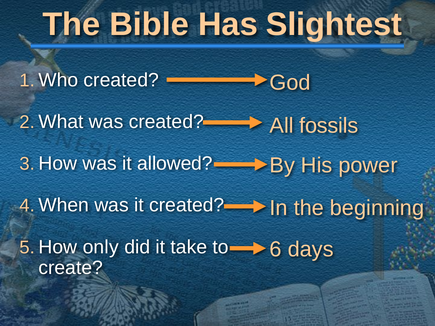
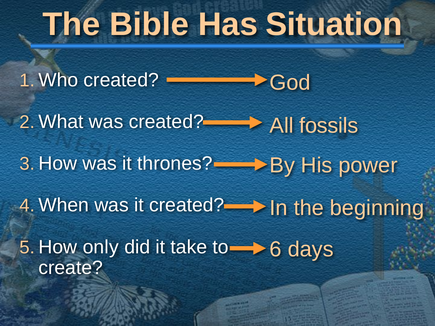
Slightest: Slightest -> Situation
allowed: allowed -> thrones
